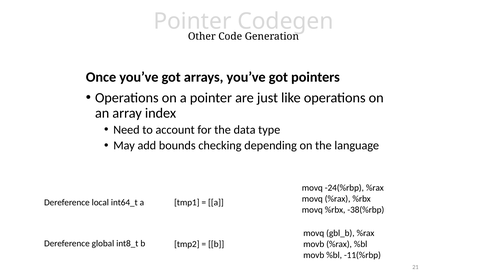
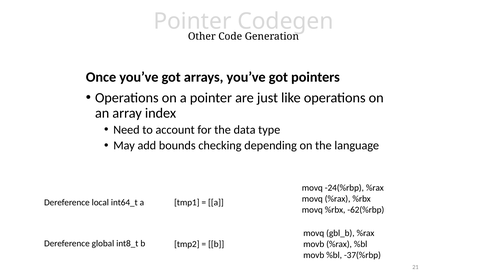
-38(%rbp: -38(%rbp -> -62(%rbp
-11(%rbp: -11(%rbp -> -37(%rbp
